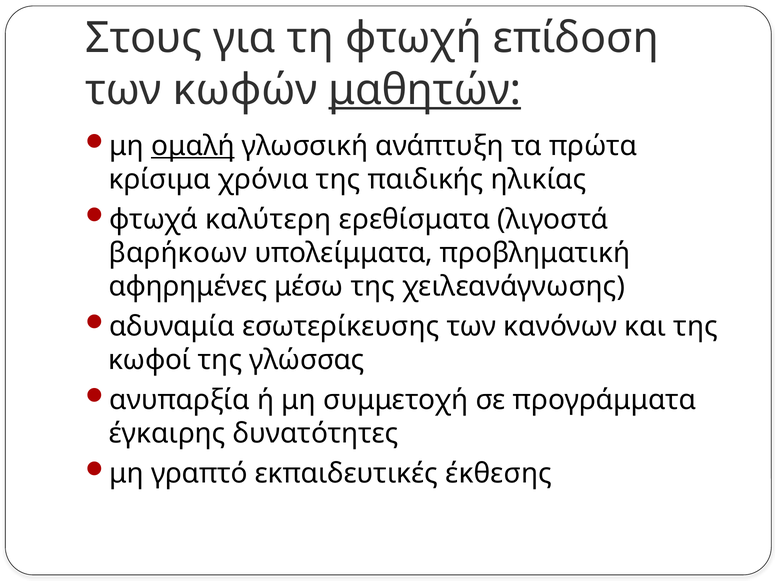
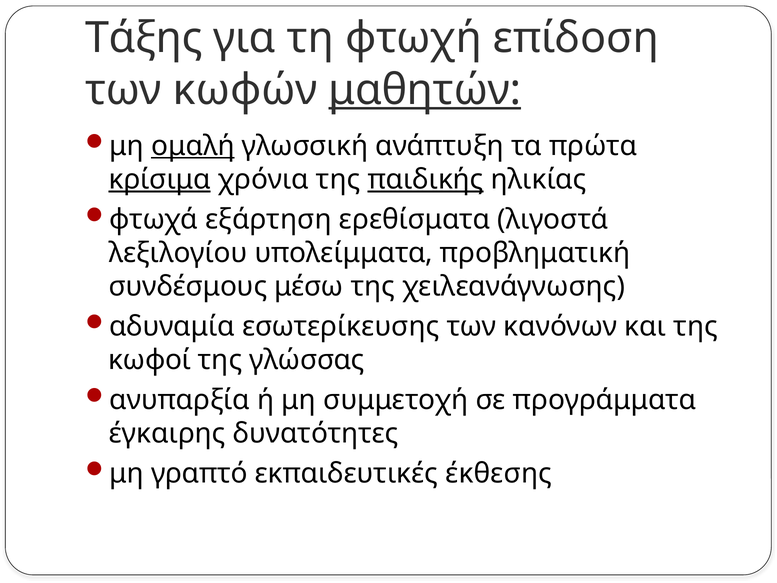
Στους: Στους -> Τάξης
κρίσιμα underline: none -> present
παιδικής underline: none -> present
καλύτερη: καλύτερη -> εξάρτηση
βαρήκοων: βαρήκοων -> λεξιλογίου
αφηρημένες: αφηρημένες -> συνδέσμους
